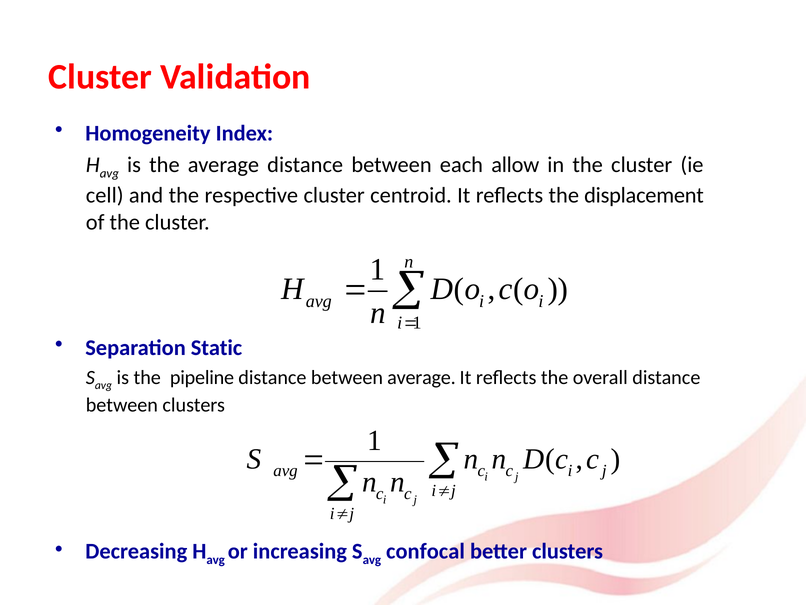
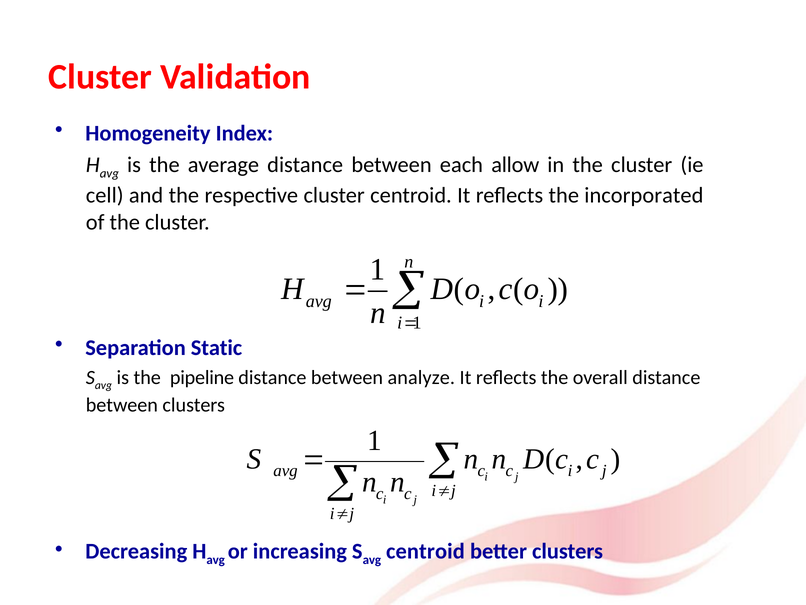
displacement: displacement -> incorporated
between average: average -> analyze
confocal at (425, 551): confocal -> centroid
